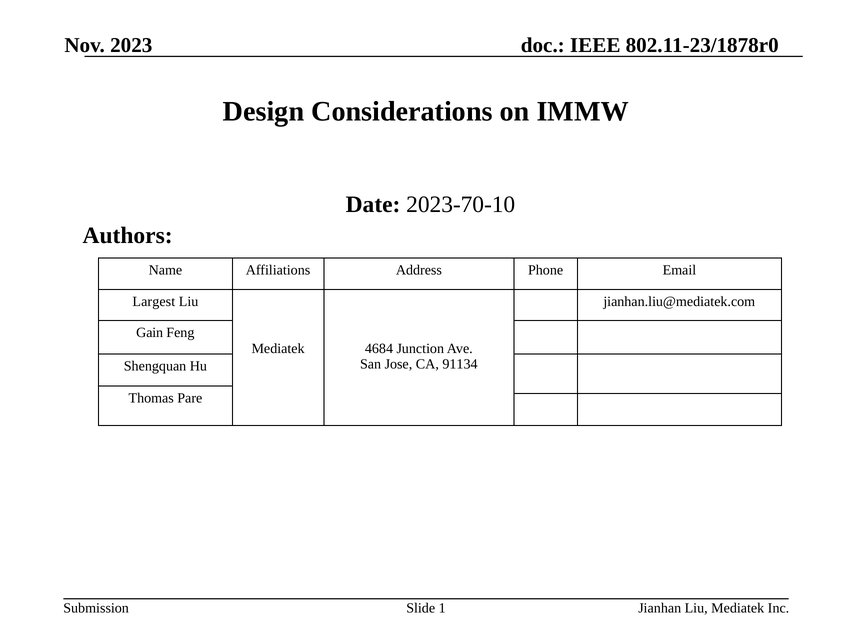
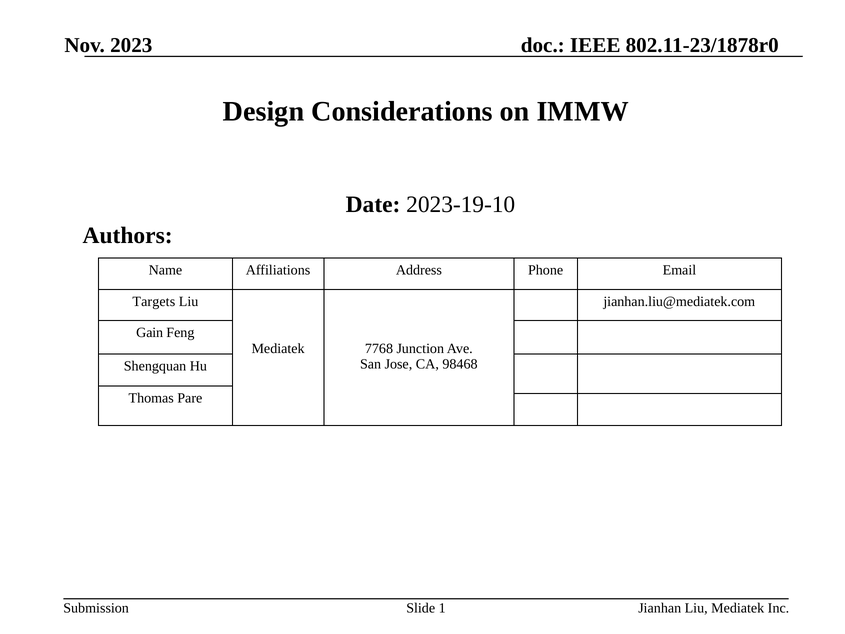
2023-70-10: 2023-70-10 -> 2023-19-10
Largest: Largest -> Targets
4684: 4684 -> 7768
91134: 91134 -> 98468
